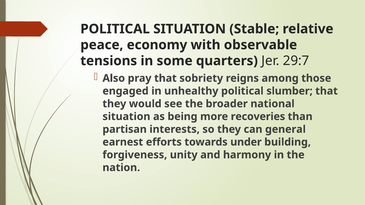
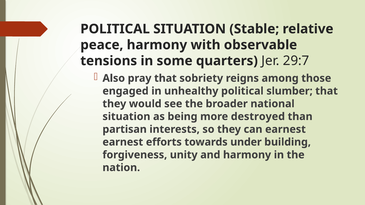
peace economy: economy -> harmony
recoveries: recoveries -> destroyed
can general: general -> earnest
